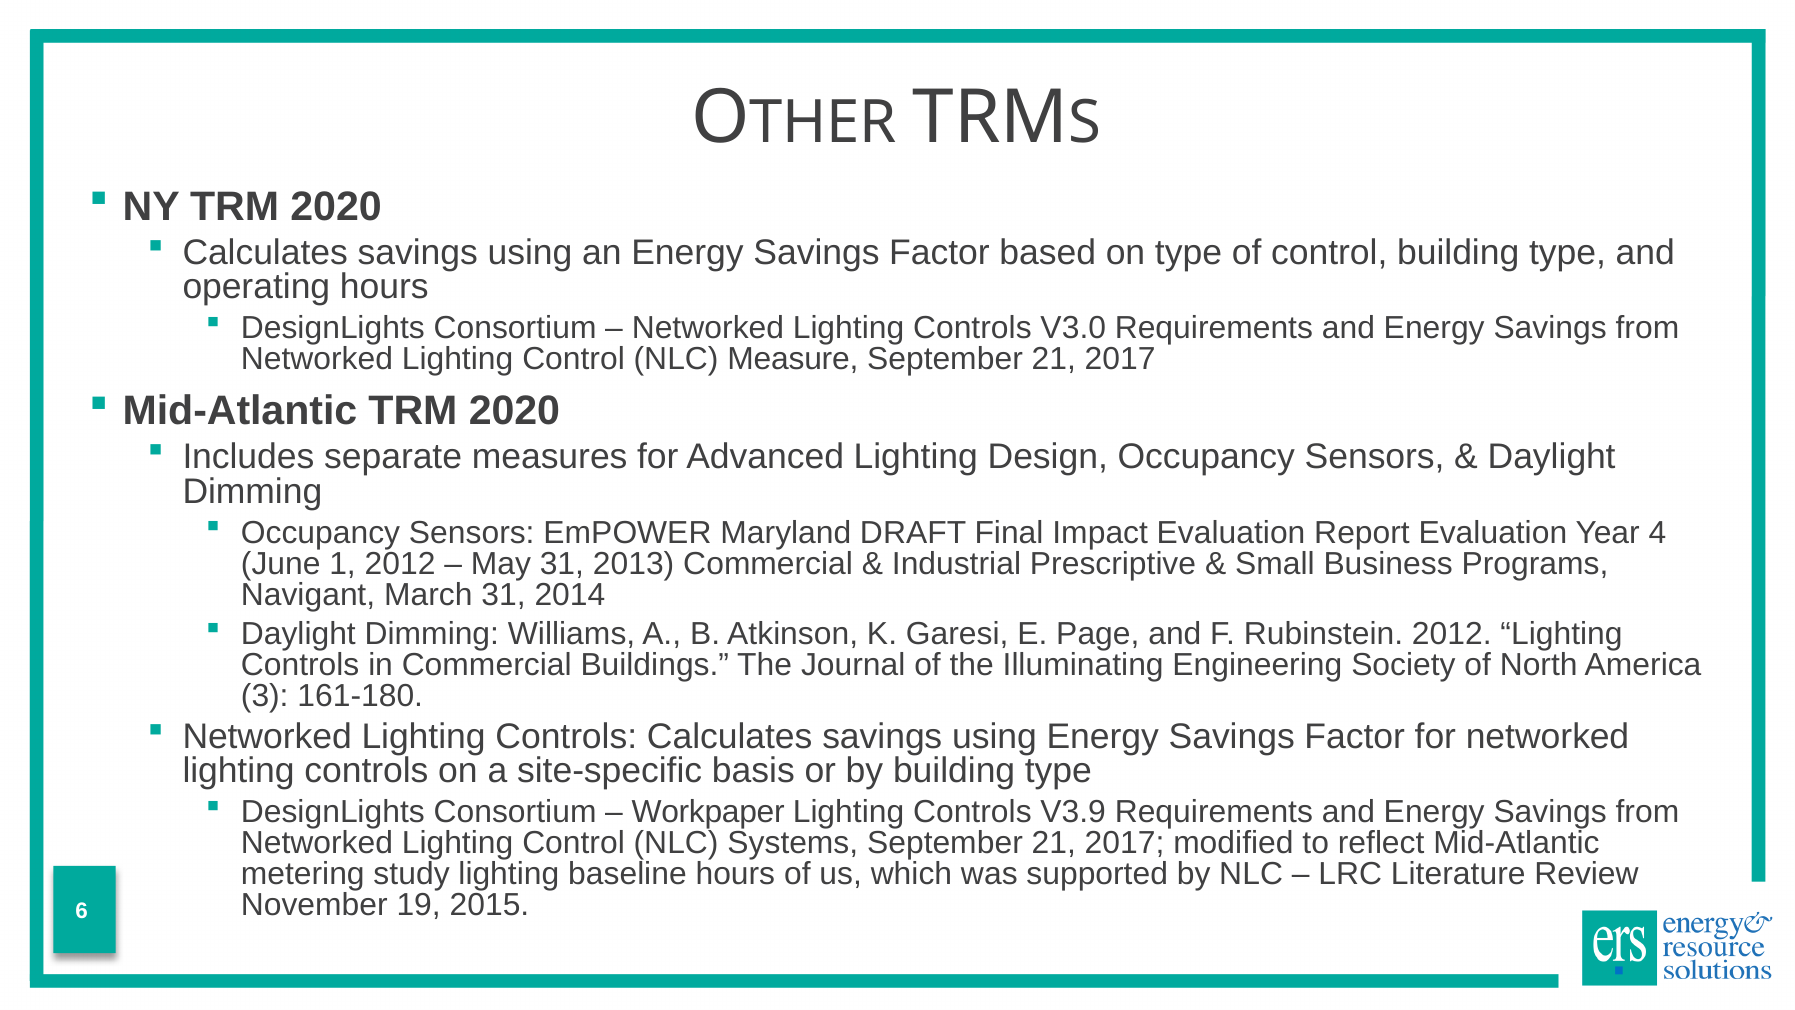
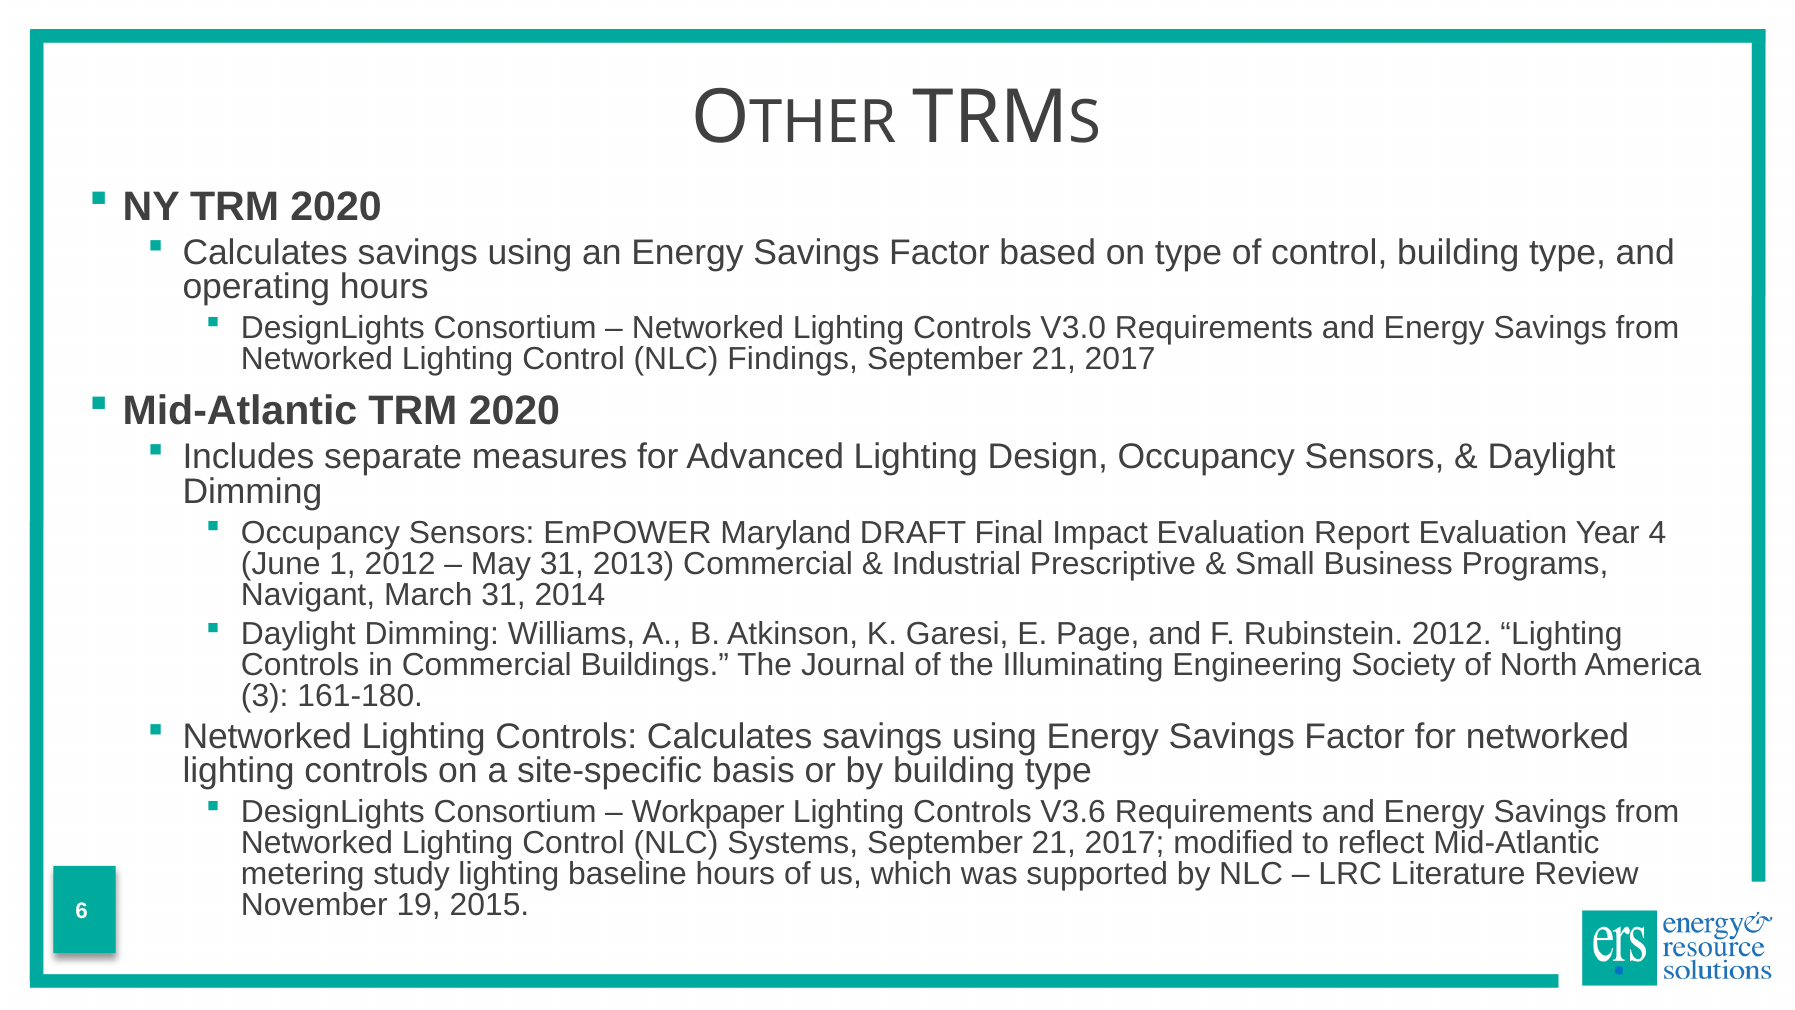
Measure: Measure -> Findings
V3.9: V3.9 -> V3.6
